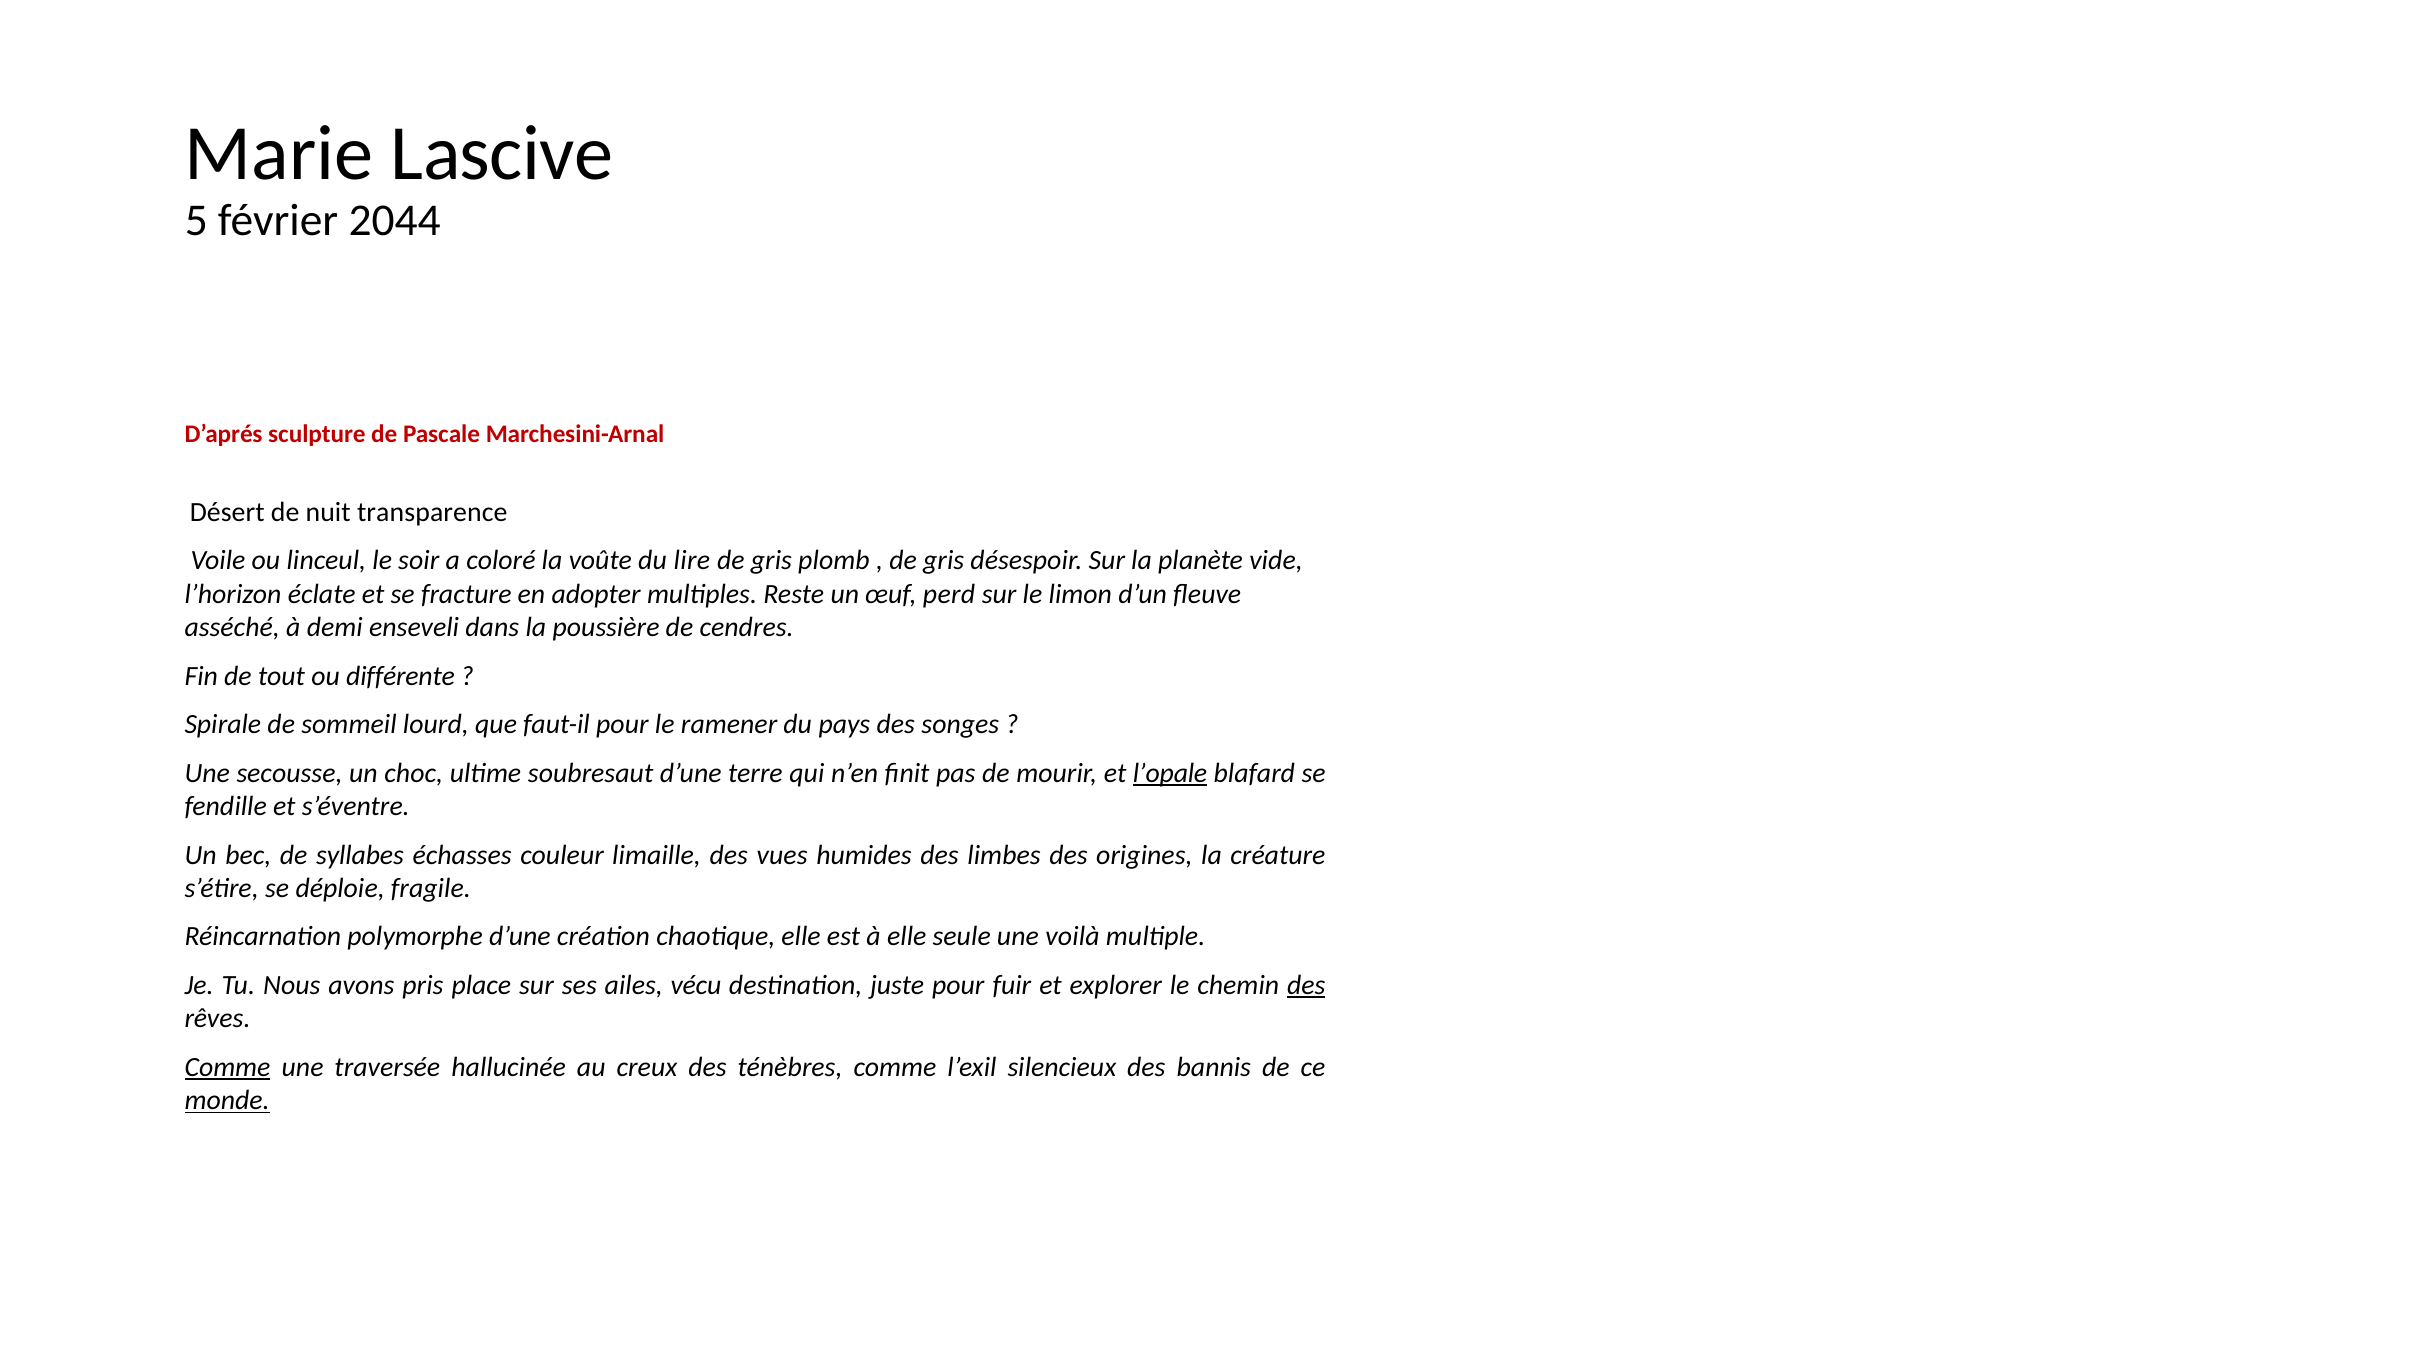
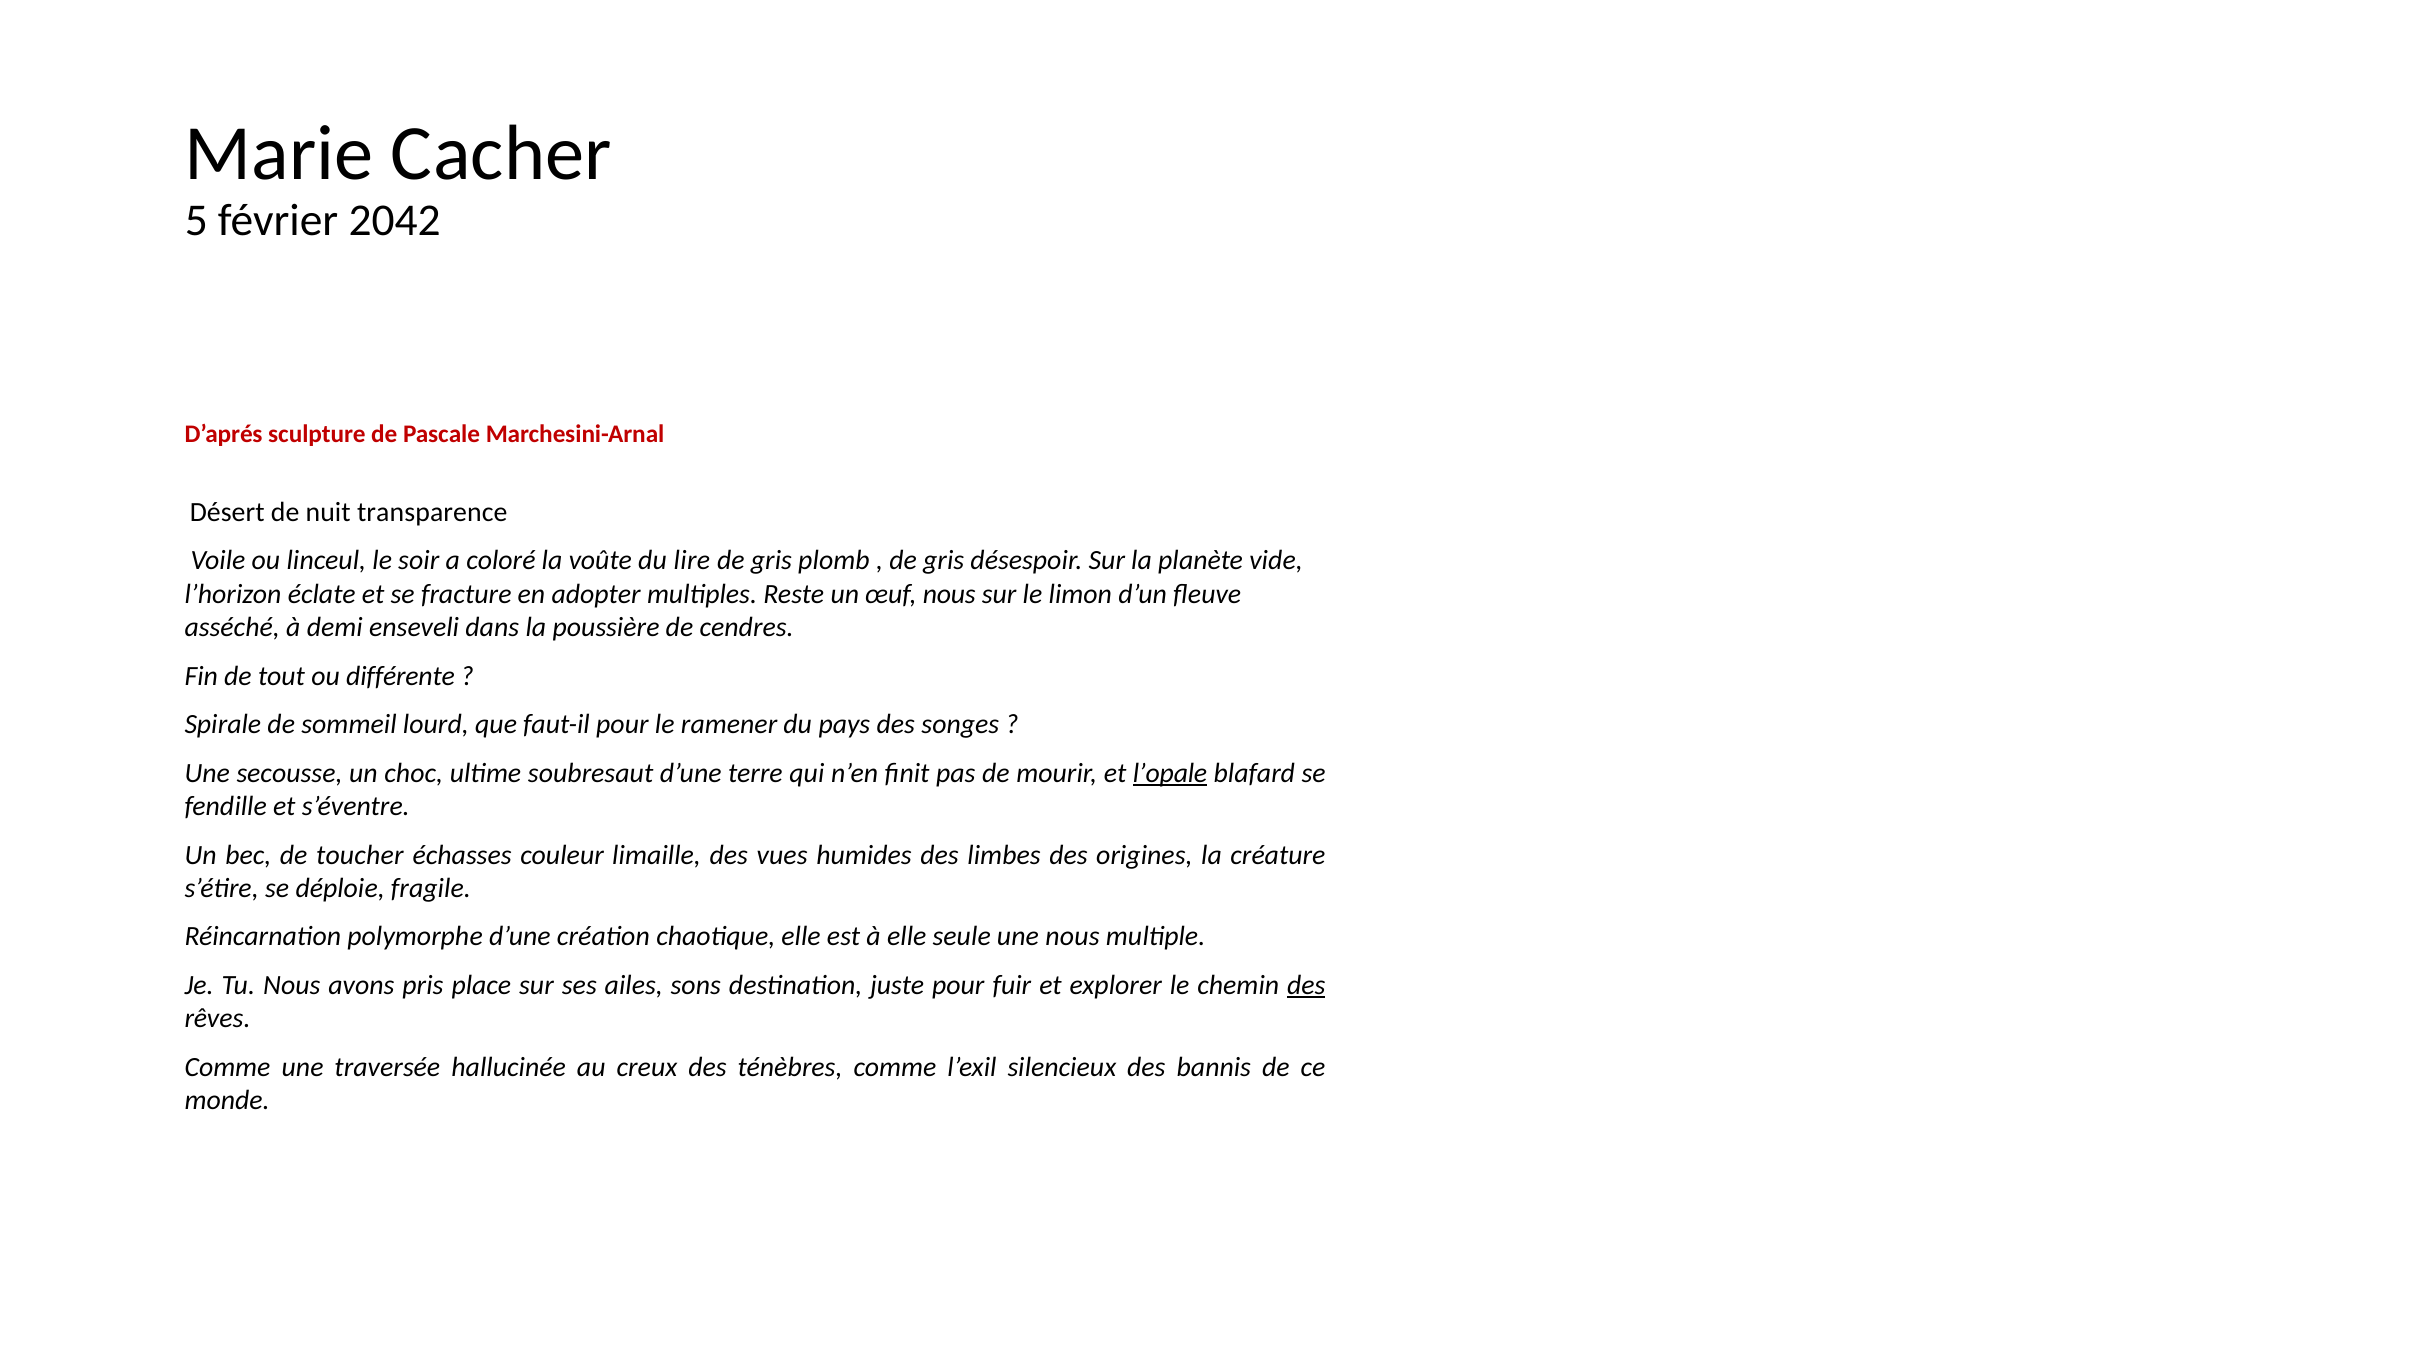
Lascive: Lascive -> Cacher
2044: 2044 -> 2042
œuf perd: perd -> nous
syllabes: syllabes -> toucher
une voilà: voilà -> nous
vécu: vécu -> sons
Comme at (227, 1067) underline: present -> none
monde underline: present -> none
